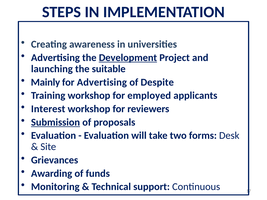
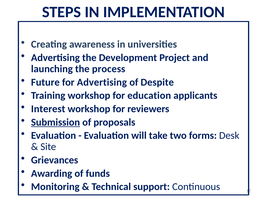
Development underline: present -> none
suitable: suitable -> process
Mainly: Mainly -> Future
employed: employed -> education
